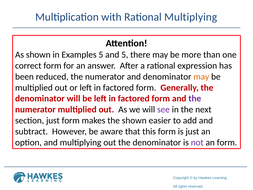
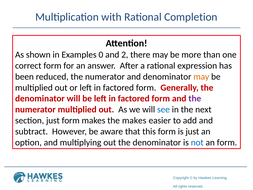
Rational Multiplying: Multiplying -> Completion
Examples 5: 5 -> 0
and 5: 5 -> 2
see colour: purple -> blue
the shown: shown -> makes
not colour: purple -> blue
